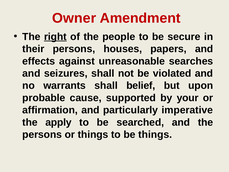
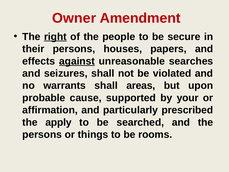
against underline: none -> present
belief: belief -> areas
imperative: imperative -> prescribed
be things: things -> rooms
